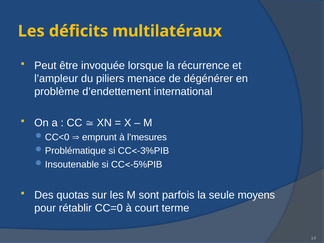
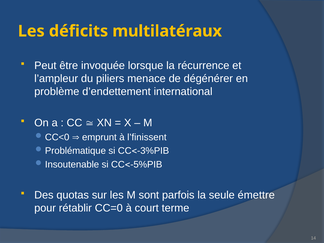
l’mesures: l’mesures -> l’finissent
moyens: moyens -> émettre
